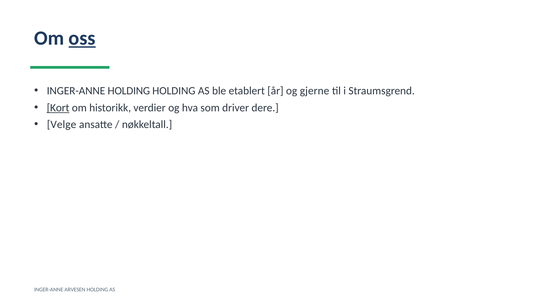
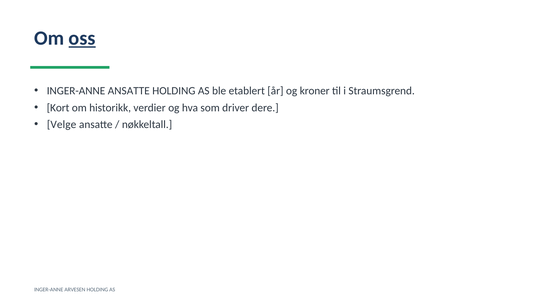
INGER-ANNE HOLDING: HOLDING -> ANSATTE
gjerne: gjerne -> kroner
Kort underline: present -> none
